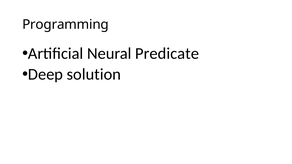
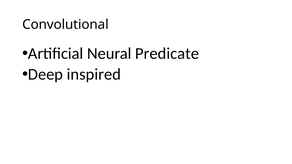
Programming: Programming -> Convolutional
solution: solution -> inspired
